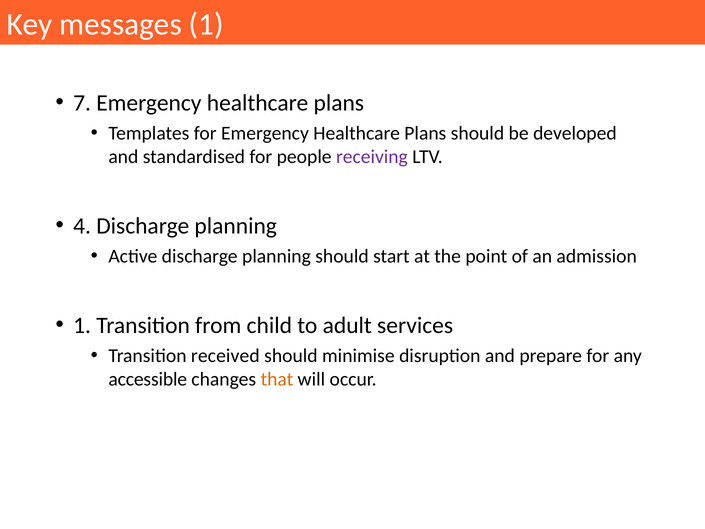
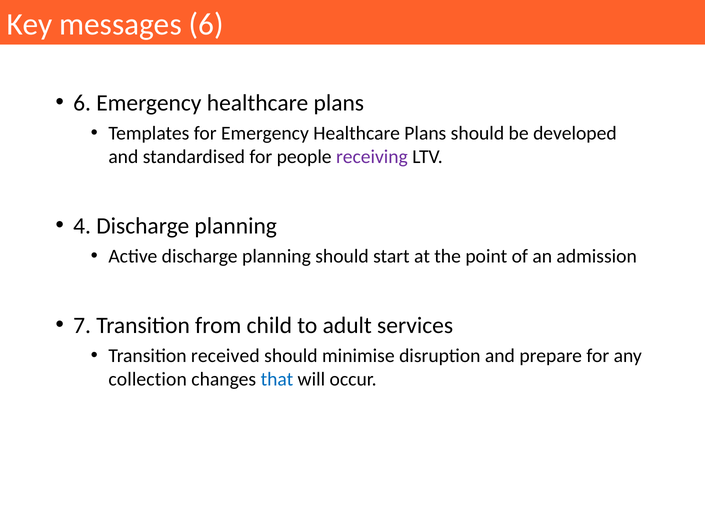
messages 1: 1 -> 6
7 at (82, 103): 7 -> 6
1 at (82, 325): 1 -> 7
accessible: accessible -> collection
that colour: orange -> blue
